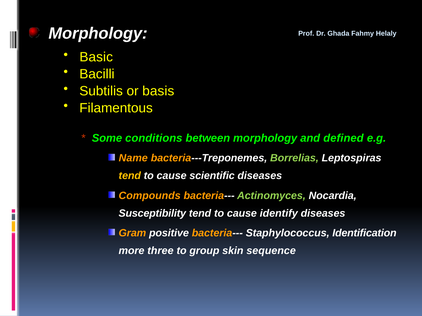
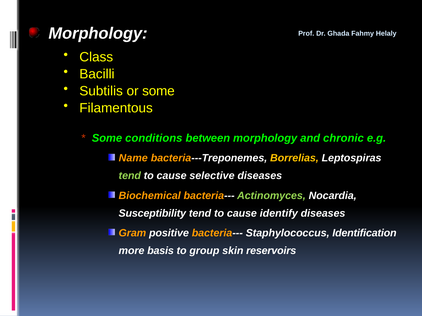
Basic: Basic -> Class
or basis: basis -> some
defined: defined -> chronic
Borrelias colour: light green -> yellow
tend at (130, 176) colour: yellow -> light green
scientific: scientific -> selective
Compounds: Compounds -> Biochemical
three: three -> basis
sequence: sequence -> reservoirs
